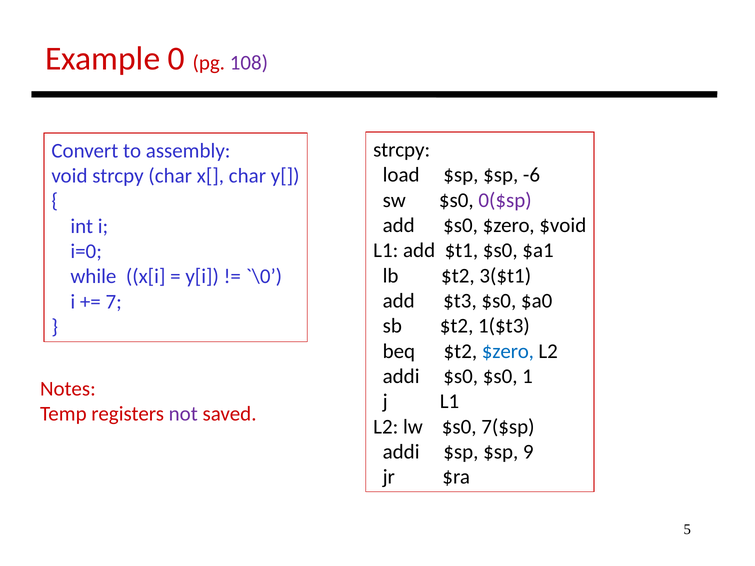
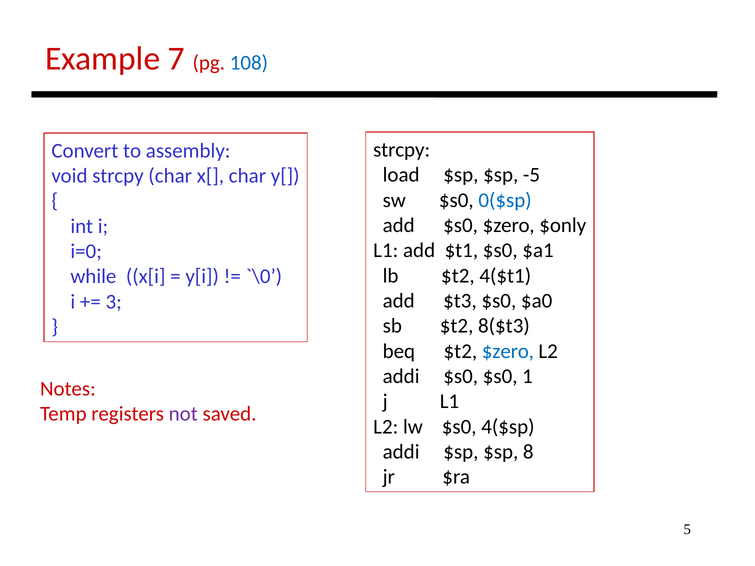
0: 0 -> 7
108 colour: purple -> blue
-6: -6 -> -5
0($sp colour: purple -> blue
$void: $void -> $only
3($t1: 3($t1 -> 4($t1
7: 7 -> 3
1($t3: 1($t3 -> 8($t3
7($sp: 7($sp -> 4($sp
9: 9 -> 8
